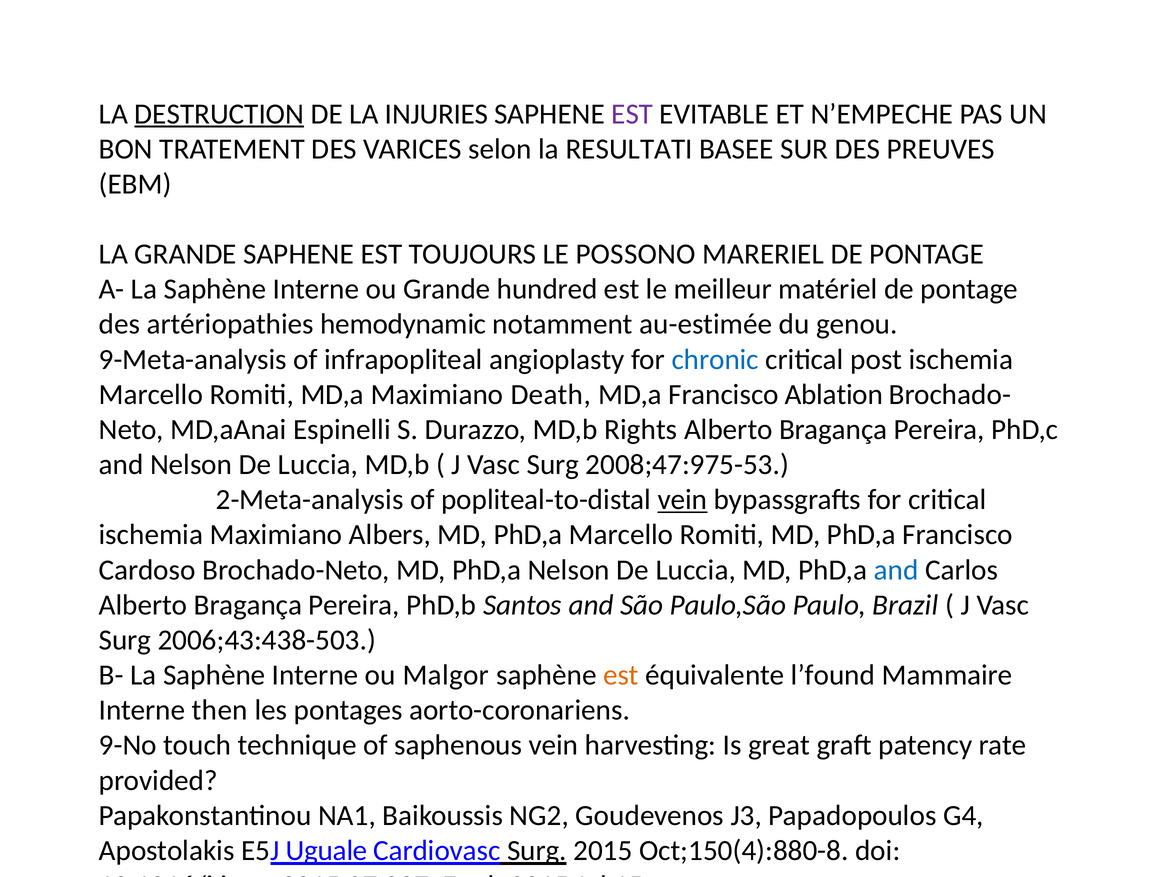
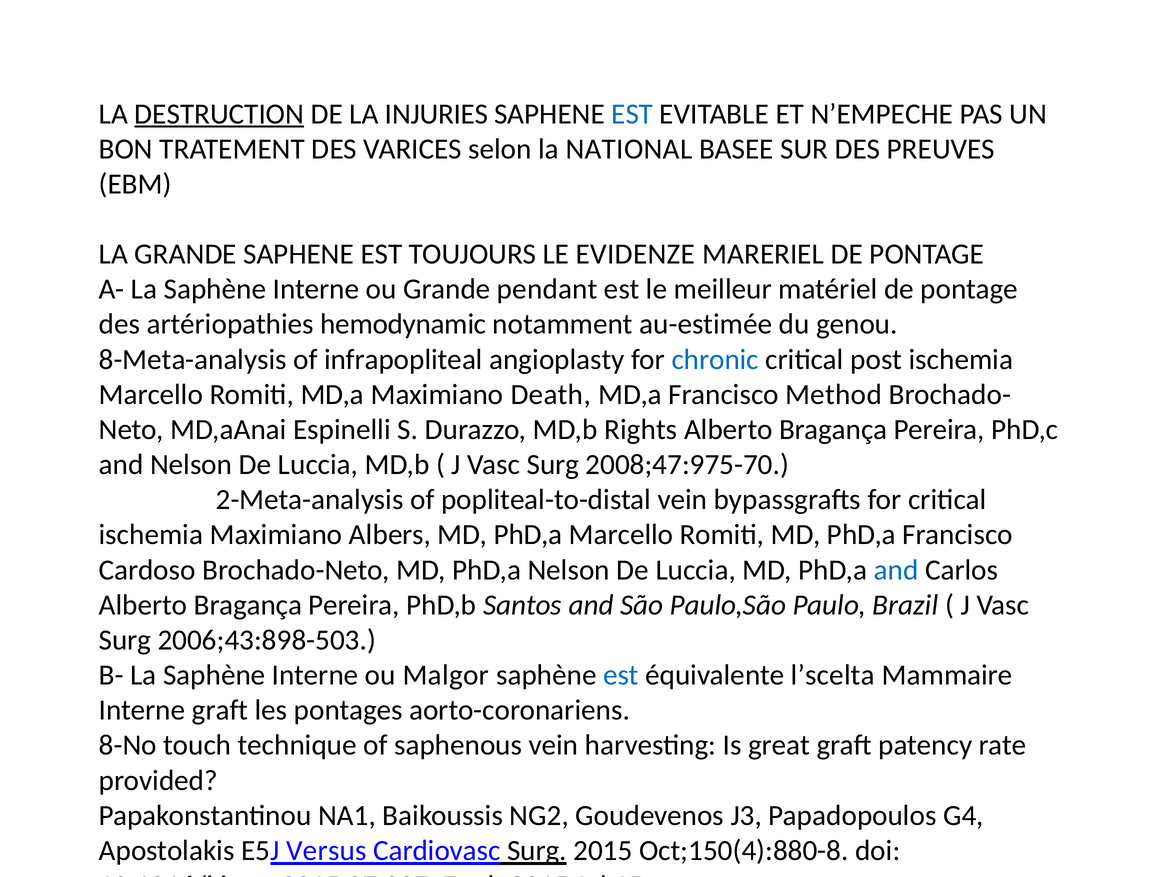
EST at (632, 114) colour: purple -> blue
RESULTATI: RESULTATI -> NATIONAL
POSSONO: POSSONO -> EVIDENZE
hundred: hundred -> pendant
9-Meta-analysis: 9-Meta-analysis -> 8-Meta-analysis
Francisco Ablation: Ablation -> Method
2008;47:975-53: 2008;47:975-53 -> 2008;47:975-70
vein at (683, 500) underline: present -> none
2006;43:438-503: 2006;43:438-503 -> 2006;43:898-503
est at (621, 675) colour: orange -> blue
l’found: l’found -> l’scelta
Interne then: then -> graft
9-No: 9-No -> 8-No
Uguale: Uguale -> Versus
